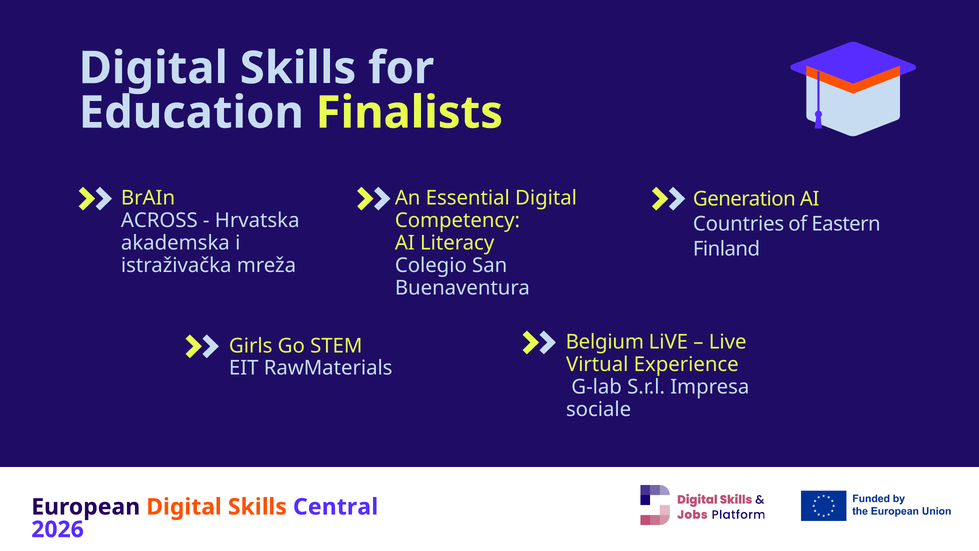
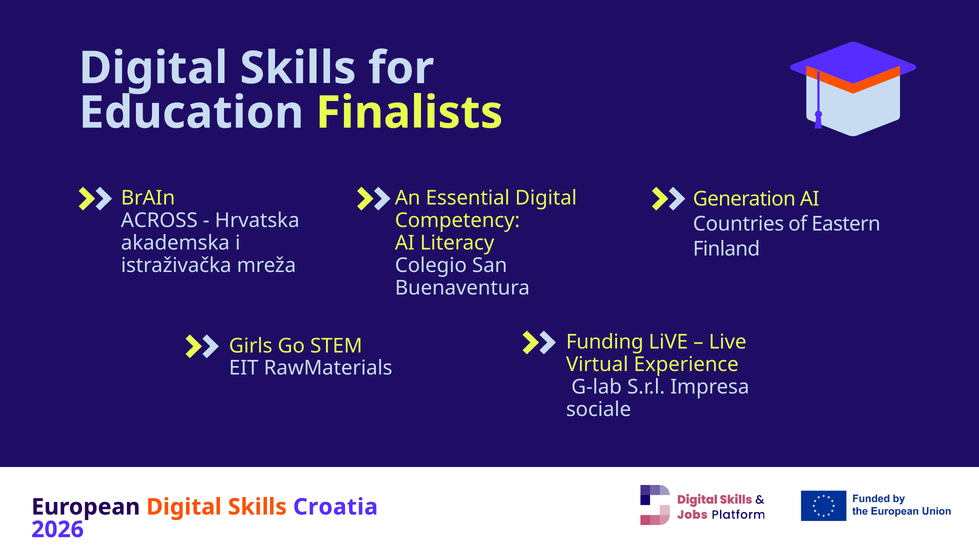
Belgium: Belgium -> Funding
Central: Central -> Croatia
